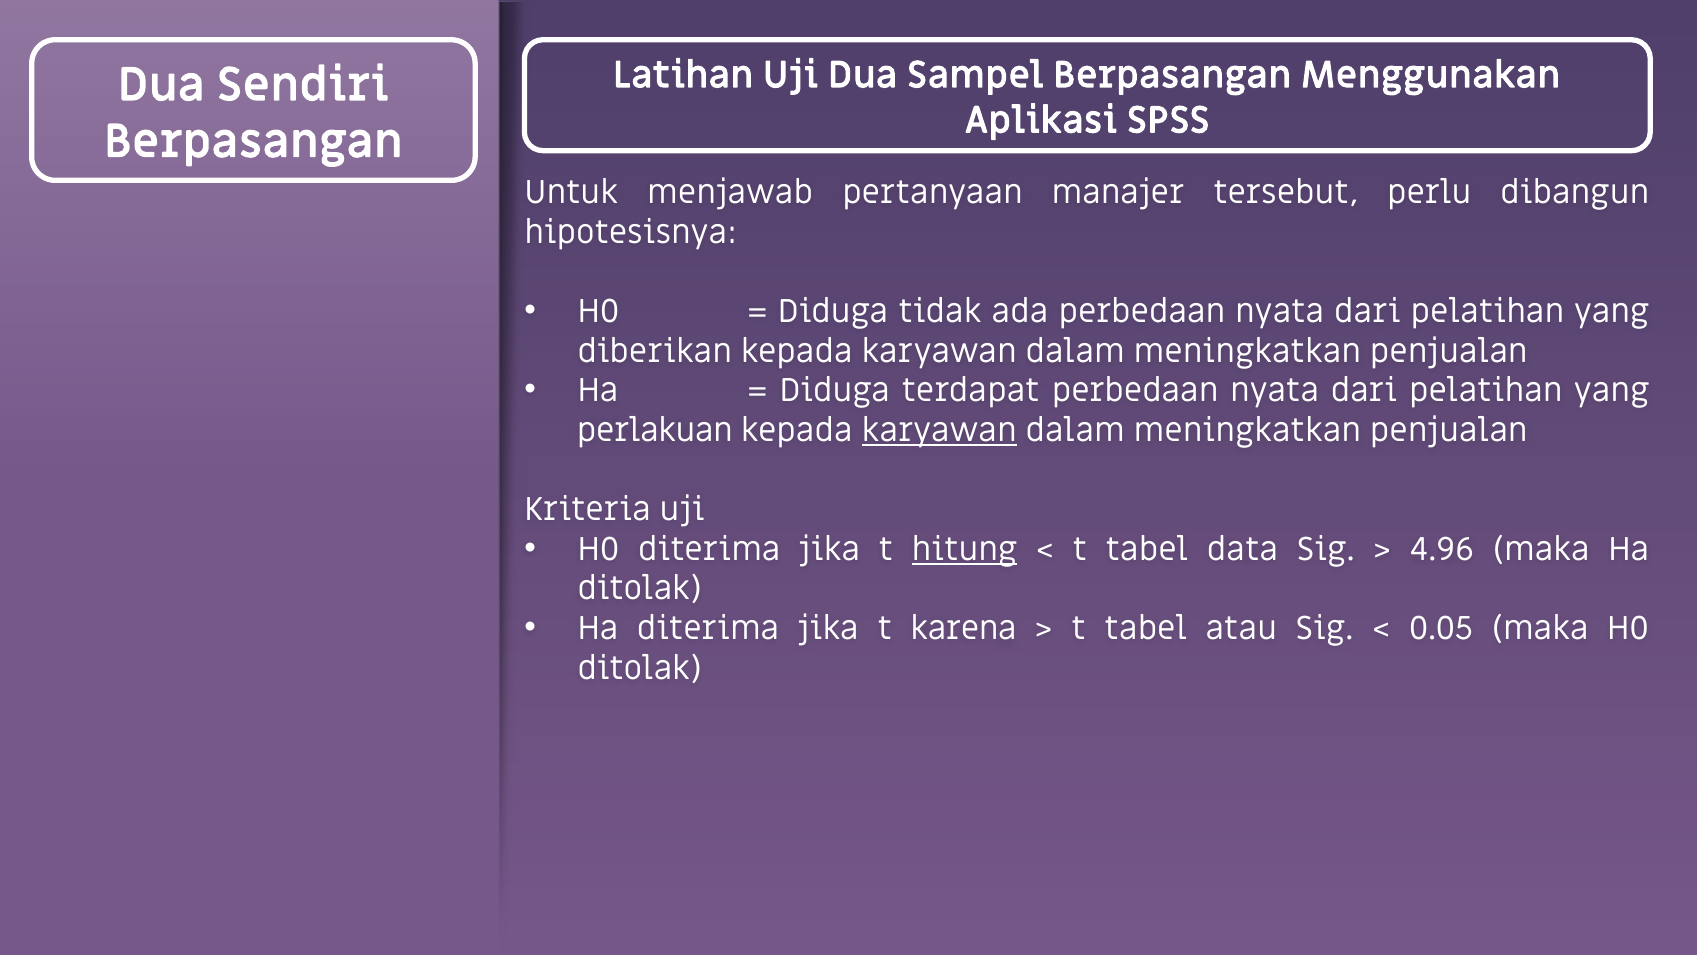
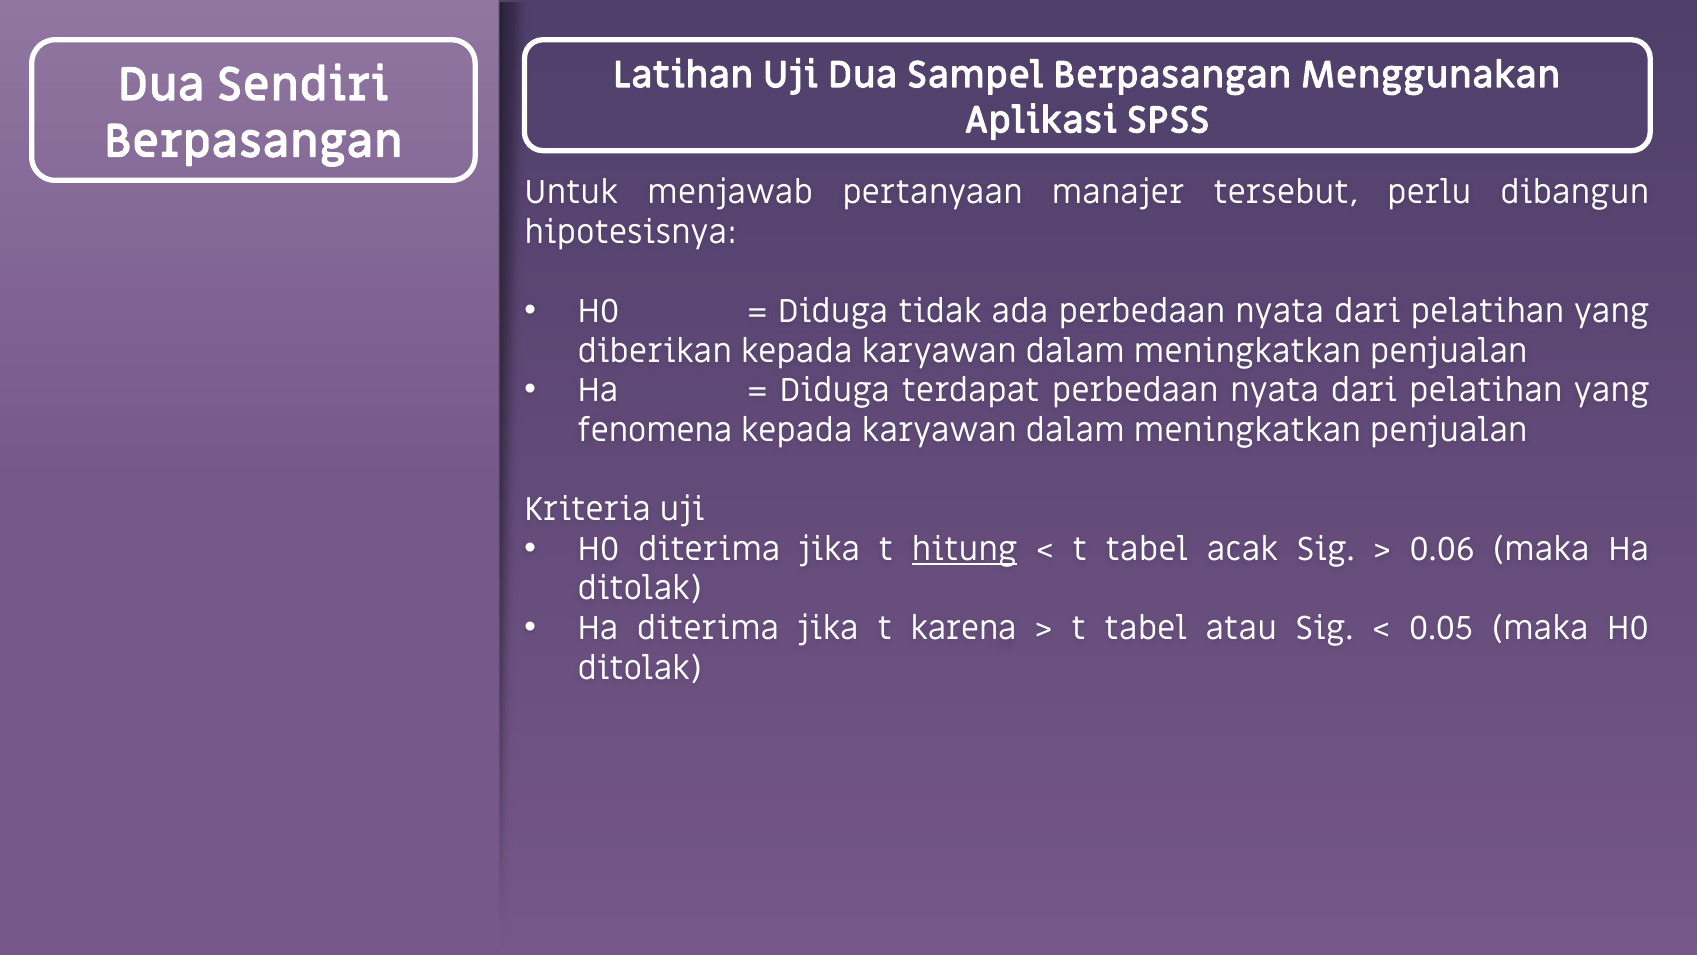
perlakuan: perlakuan -> fenomena
karyawan at (939, 430) underline: present -> none
data: data -> acak
4.96: 4.96 -> 0.06
